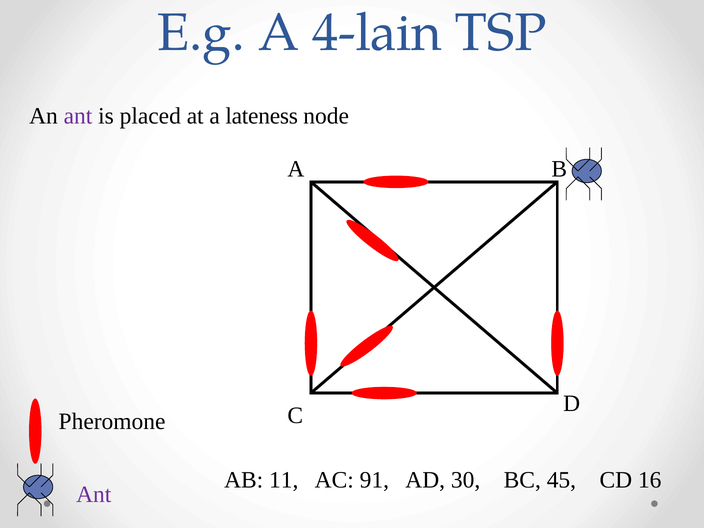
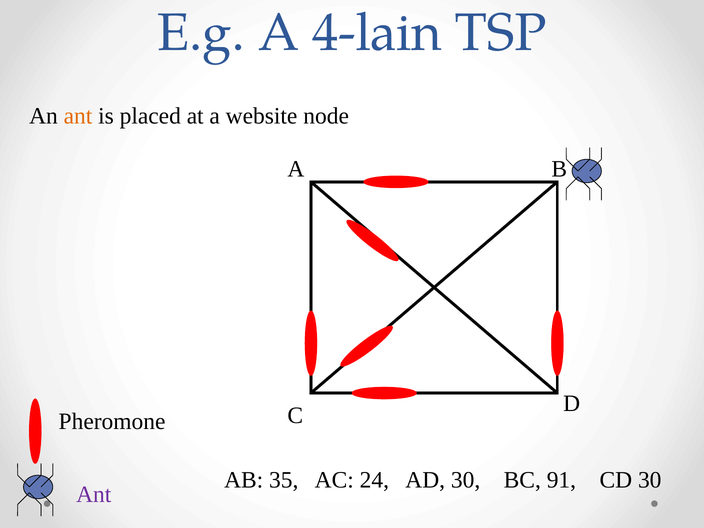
ant at (78, 116) colour: purple -> orange
lateness: lateness -> website
11: 11 -> 35
91: 91 -> 24
45: 45 -> 91
CD 16: 16 -> 30
